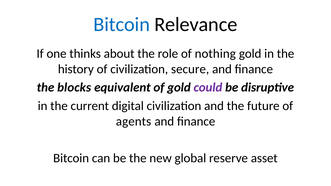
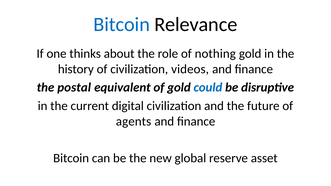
secure: secure -> videos
blocks: blocks -> postal
could colour: purple -> blue
